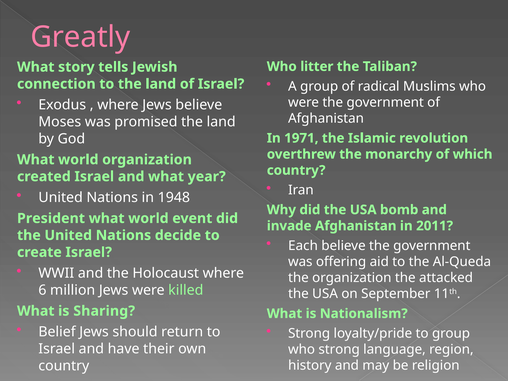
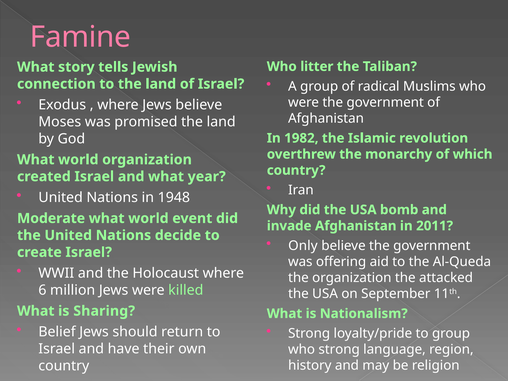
Greatly: Greatly -> Famine
1971: 1971 -> 1982
President: President -> Moderate
Each: Each -> Only
